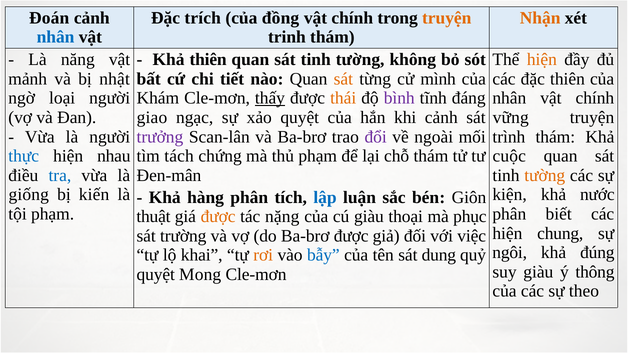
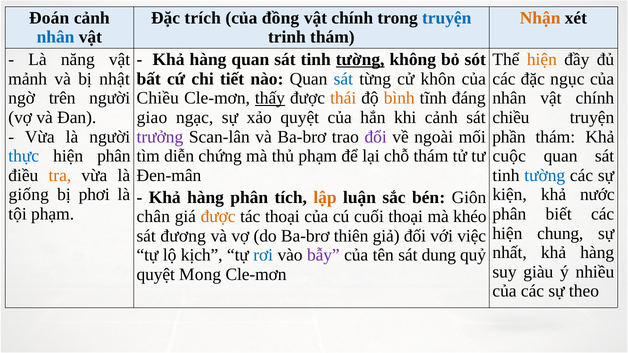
truyện at (447, 18) colour: orange -> blue
thiên at (208, 60): thiên -> hàng
tường at (360, 60) underline: none -> present
sát at (343, 79) colour: orange -> blue
mình: mình -> khôn
đặc thiên: thiên -> ngục
loại: loại -> trên
Khám at (158, 98): Khám -> Chiều
bình colour: purple -> orange
vững at (511, 118): vững -> chiều
trình: trình -> phần
hiện nhau: nhau -> phân
tách: tách -> diễn
tra colour: blue -> orange
tường at (545, 176) colour: orange -> blue
kiến: kiến -> phơi
lập colour: blue -> orange
thuật: thuật -> chân
tác nặng: nặng -> thoại
cú giàu: giàu -> cuối
phục: phục -> khéo
trường: trường -> đương
Ba-brơ được: được -> thiên
ngôi: ngôi -> nhất
đúng at (597, 253): đúng -> hàng
khai: khai -> kịch
rơi colour: orange -> blue
bẫy colour: blue -> purple
thông: thông -> nhiều
